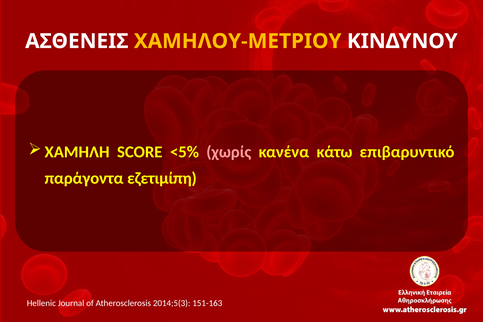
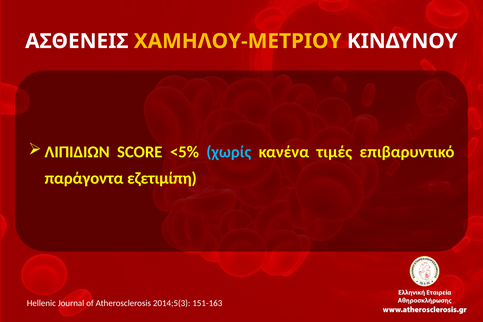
ΧΑΜΗΛΗ: ΧΑΜΗΛΗ -> ΛΙΠΙΔΙΩΝ
χωρίς colour: pink -> light blue
κάτω: κάτω -> τιμές
